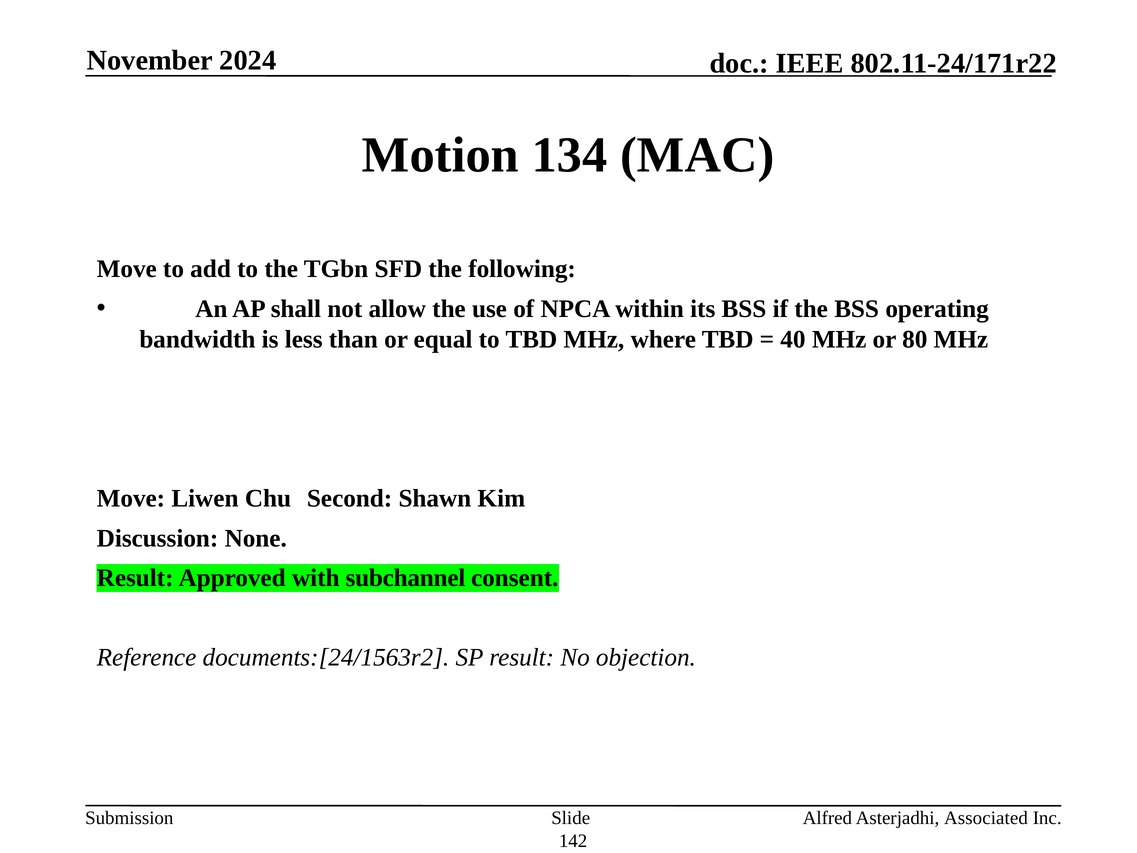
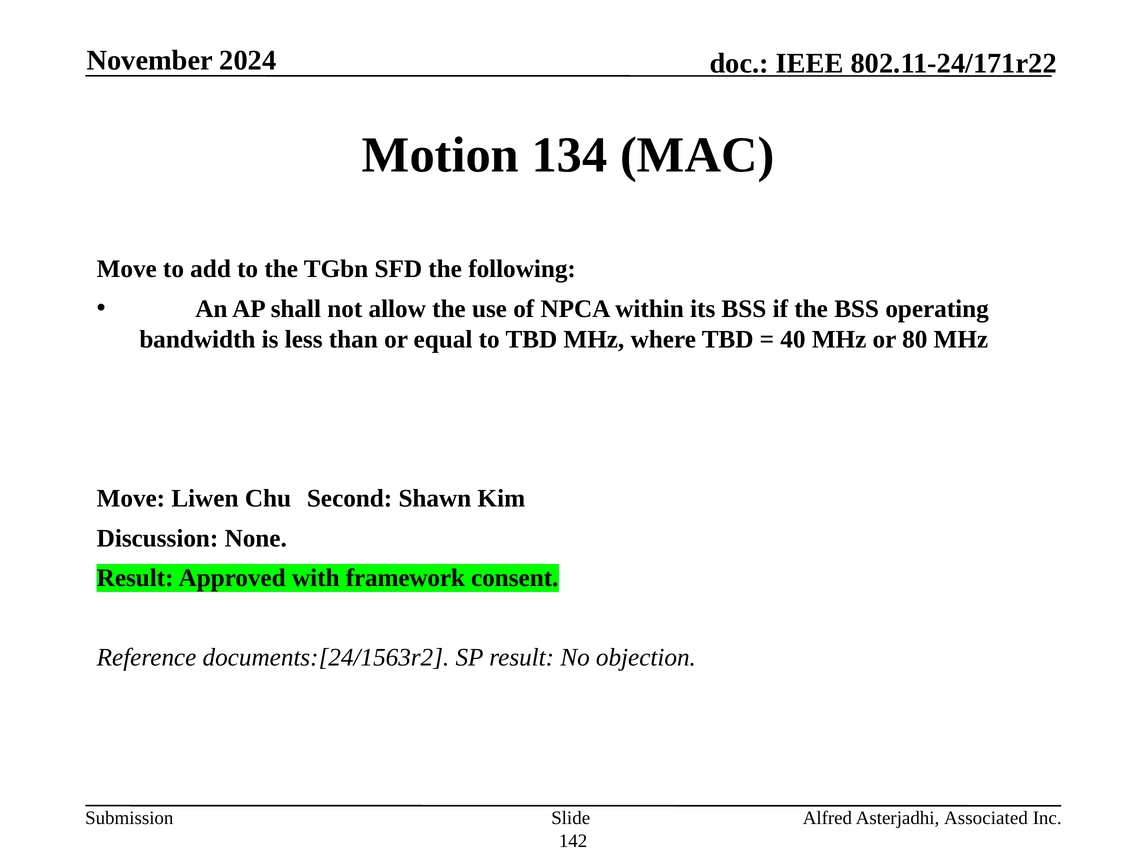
subchannel: subchannel -> framework
